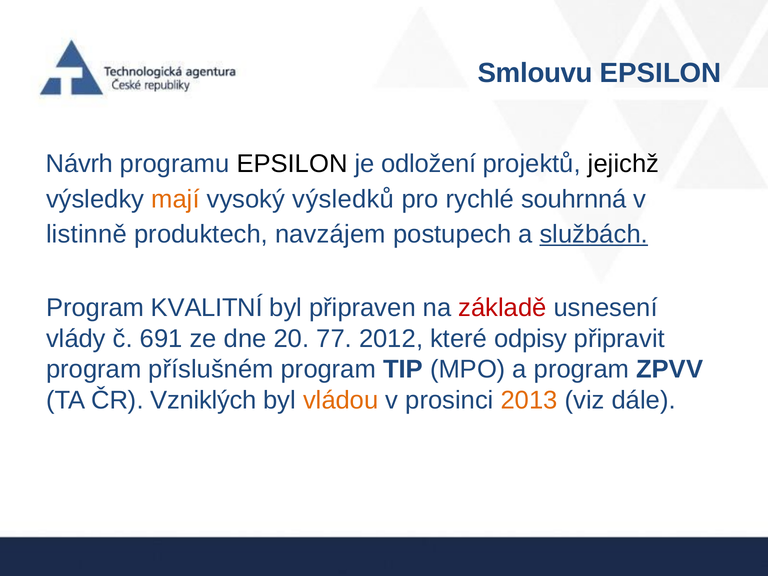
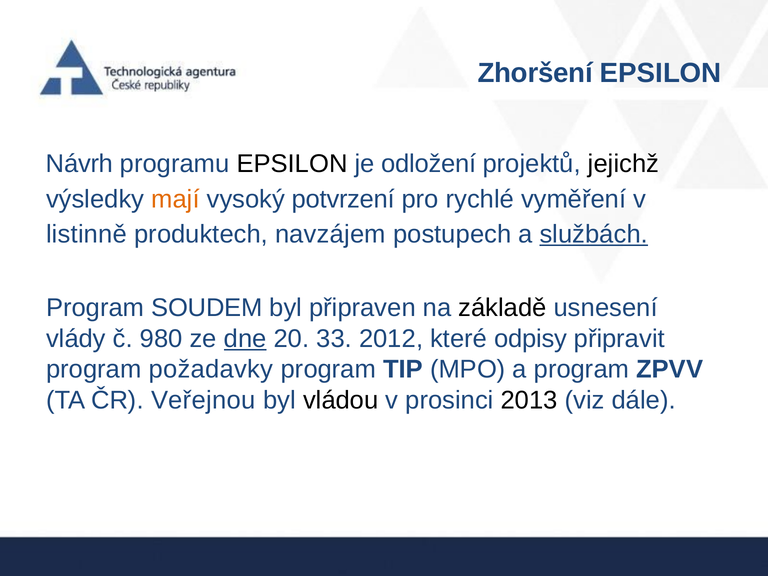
Smlouvu: Smlouvu -> Zhoršení
výsledků: výsledků -> potvrzení
souhrnná: souhrnná -> vyměření
KVALITNÍ: KVALITNÍ -> SOUDEM
základě colour: red -> black
691: 691 -> 980
dne underline: none -> present
77: 77 -> 33
příslušném: příslušném -> požadavky
Vzniklých: Vzniklých -> Veřejnou
vládou colour: orange -> black
2013 colour: orange -> black
